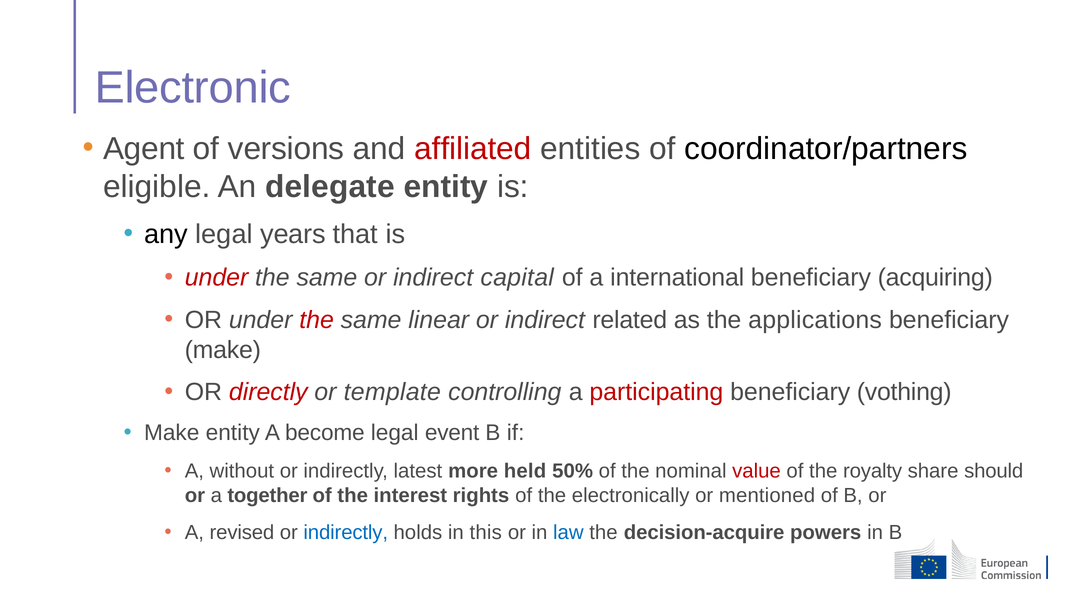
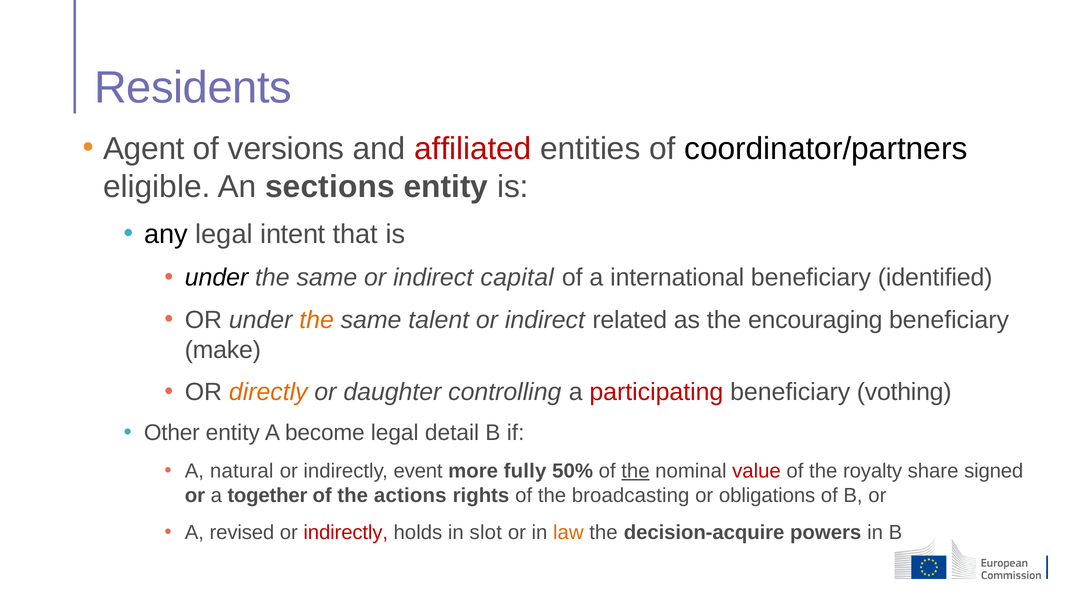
Electronic: Electronic -> Residents
delegate: delegate -> sections
years: years -> intent
under at (217, 278) colour: red -> black
acquiring: acquiring -> identified
the at (317, 320) colour: red -> orange
linear: linear -> talent
applications: applications -> encouraging
directly colour: red -> orange
template: template -> daughter
Make at (172, 433): Make -> Other
event: event -> detail
without: without -> natural
latest: latest -> event
held: held -> fully
the at (635, 471) underline: none -> present
should: should -> signed
interest: interest -> actions
electronically: electronically -> broadcasting
mentioned: mentioned -> obligations
indirectly at (346, 533) colour: blue -> red
this: this -> slot
law colour: blue -> orange
